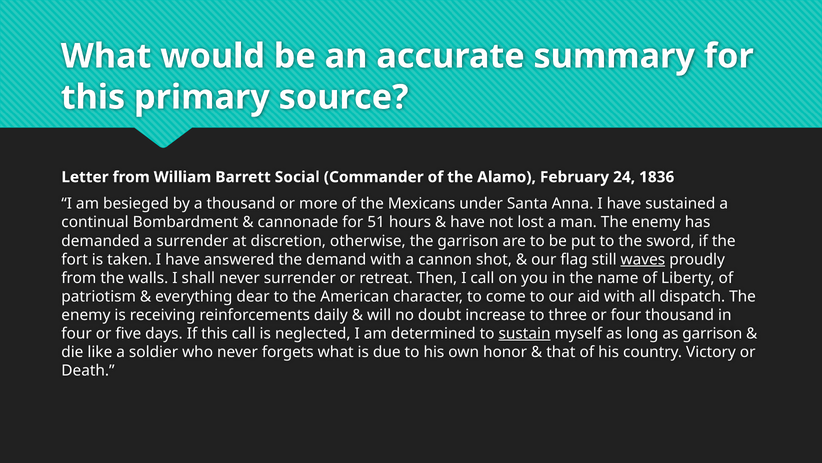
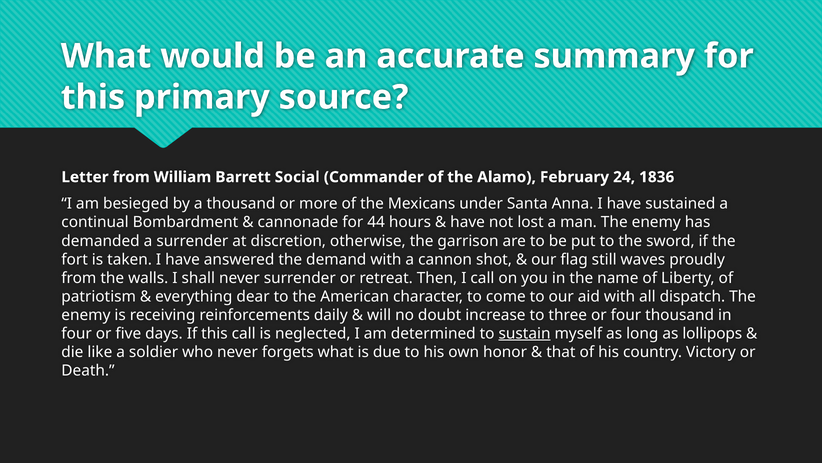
51: 51 -> 44
waves underline: present -> none
as garrison: garrison -> lollipops
